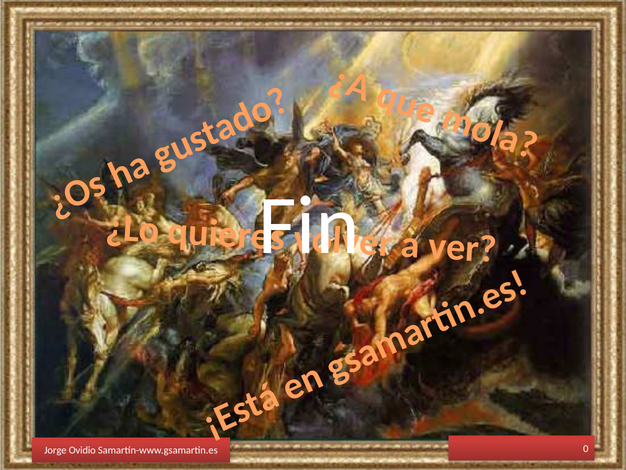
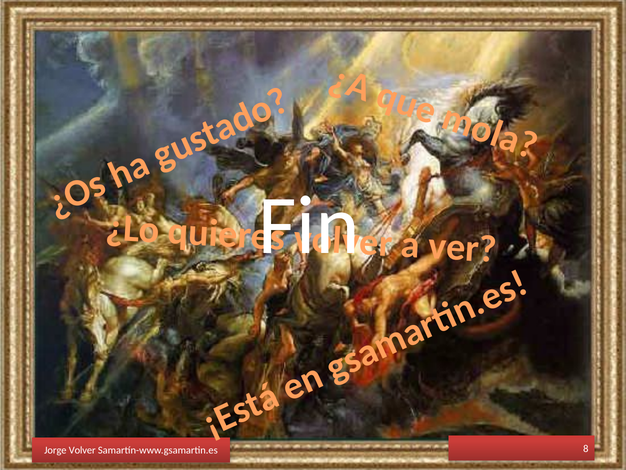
Jorge Ovidio: Ovidio -> Volver
0: 0 -> 8
